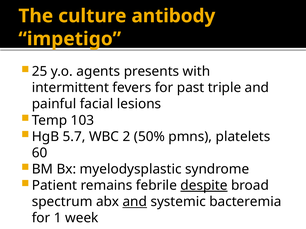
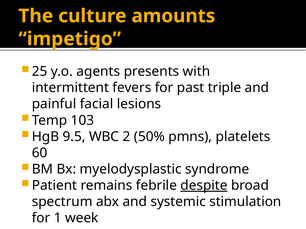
antibody: antibody -> amounts
5.7: 5.7 -> 9.5
and at (135, 202) underline: present -> none
bacteremia: bacteremia -> stimulation
